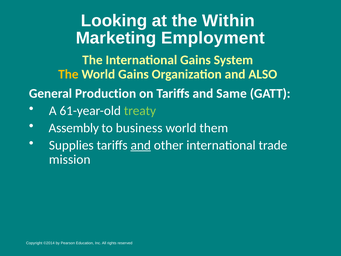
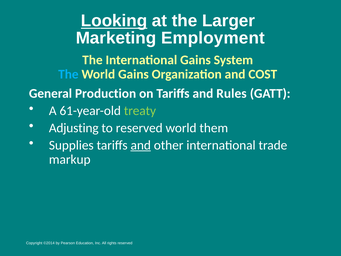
Looking underline: none -> present
Within: Within -> Larger
The at (68, 74) colour: yellow -> light blue
ALSO: ALSO -> COST
Same: Same -> Rules
Assembly: Assembly -> Adjusting
to business: business -> reserved
mission: mission -> markup
